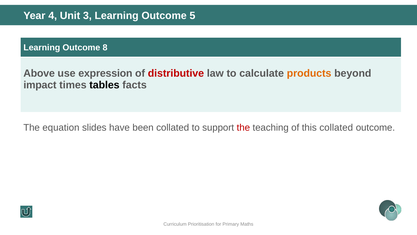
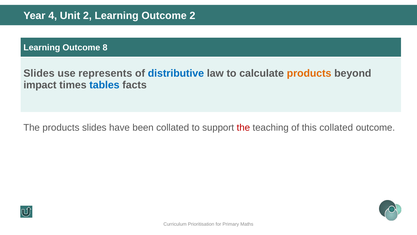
Unit 3: 3 -> 2
Outcome 5: 5 -> 2
Above at (39, 73): Above -> Slides
expression: expression -> represents
distributive colour: red -> blue
tables colour: black -> blue
The equation: equation -> products
